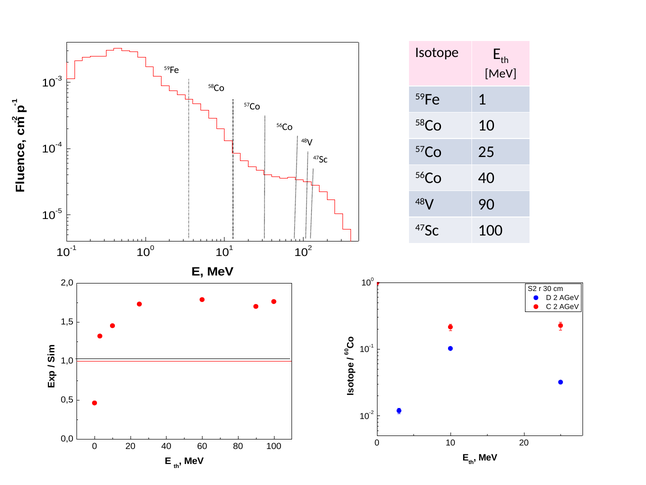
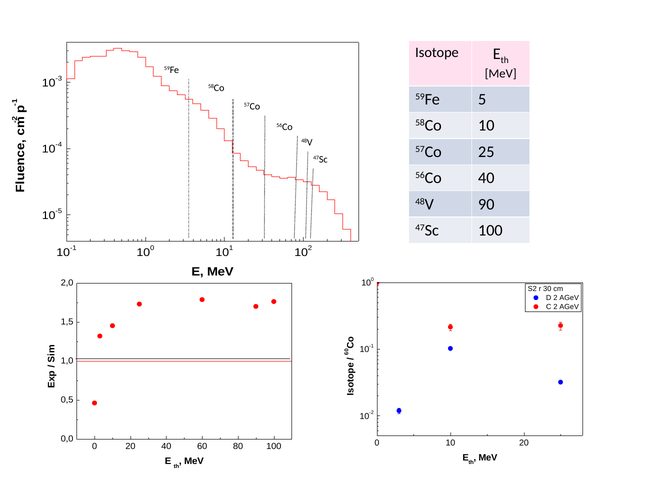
59Fe 1: 1 -> 5
